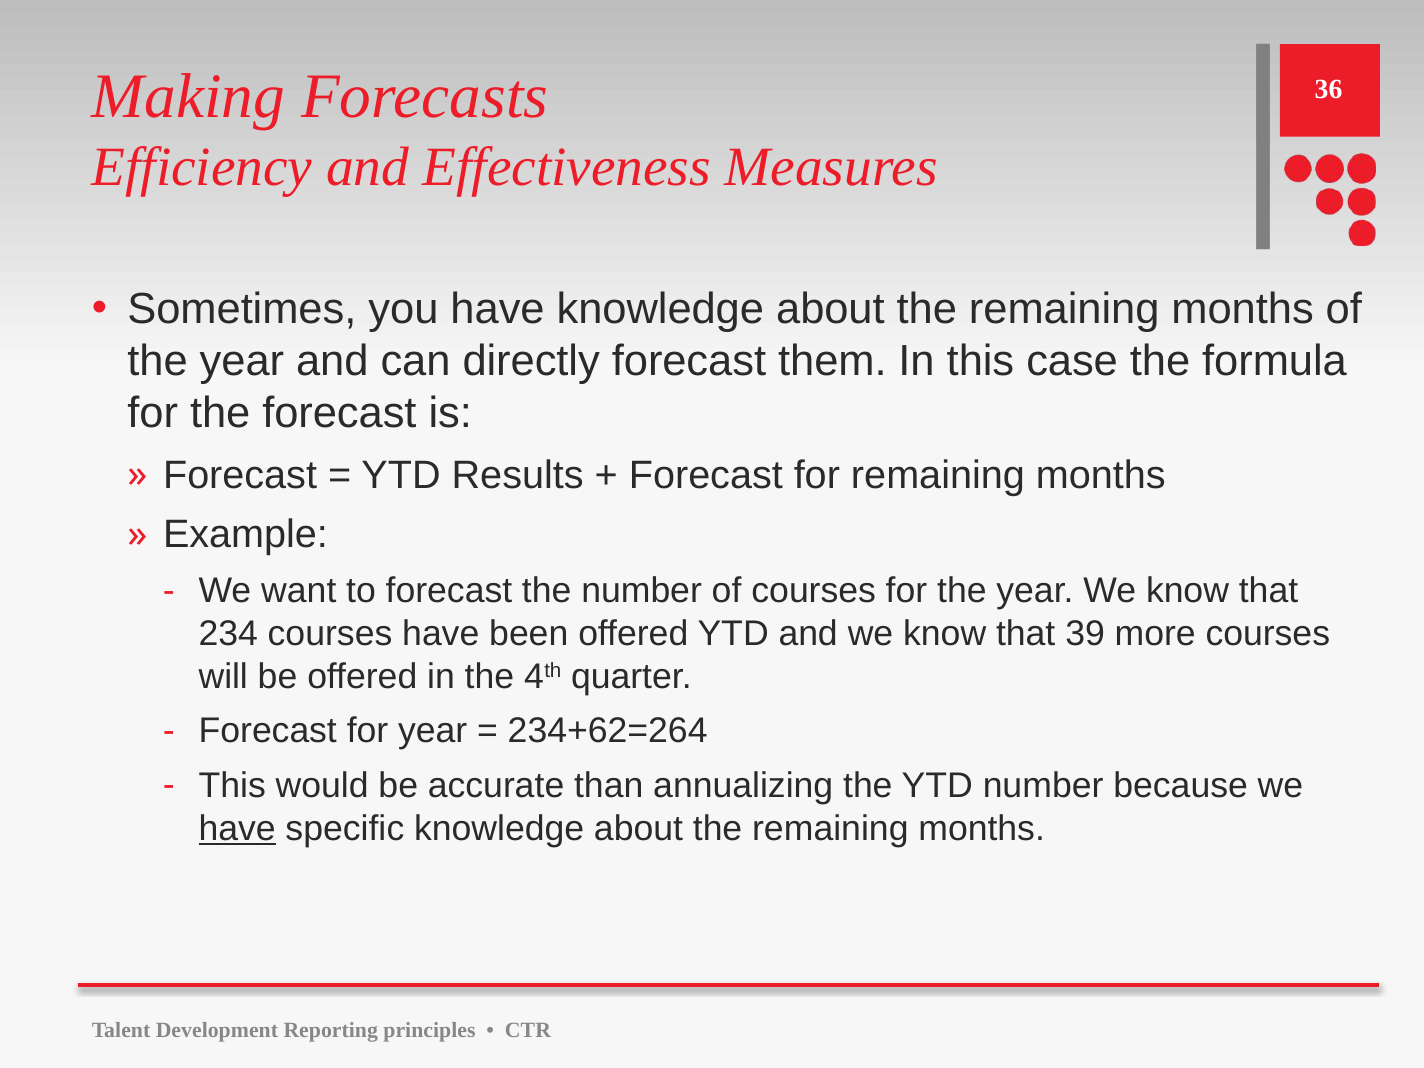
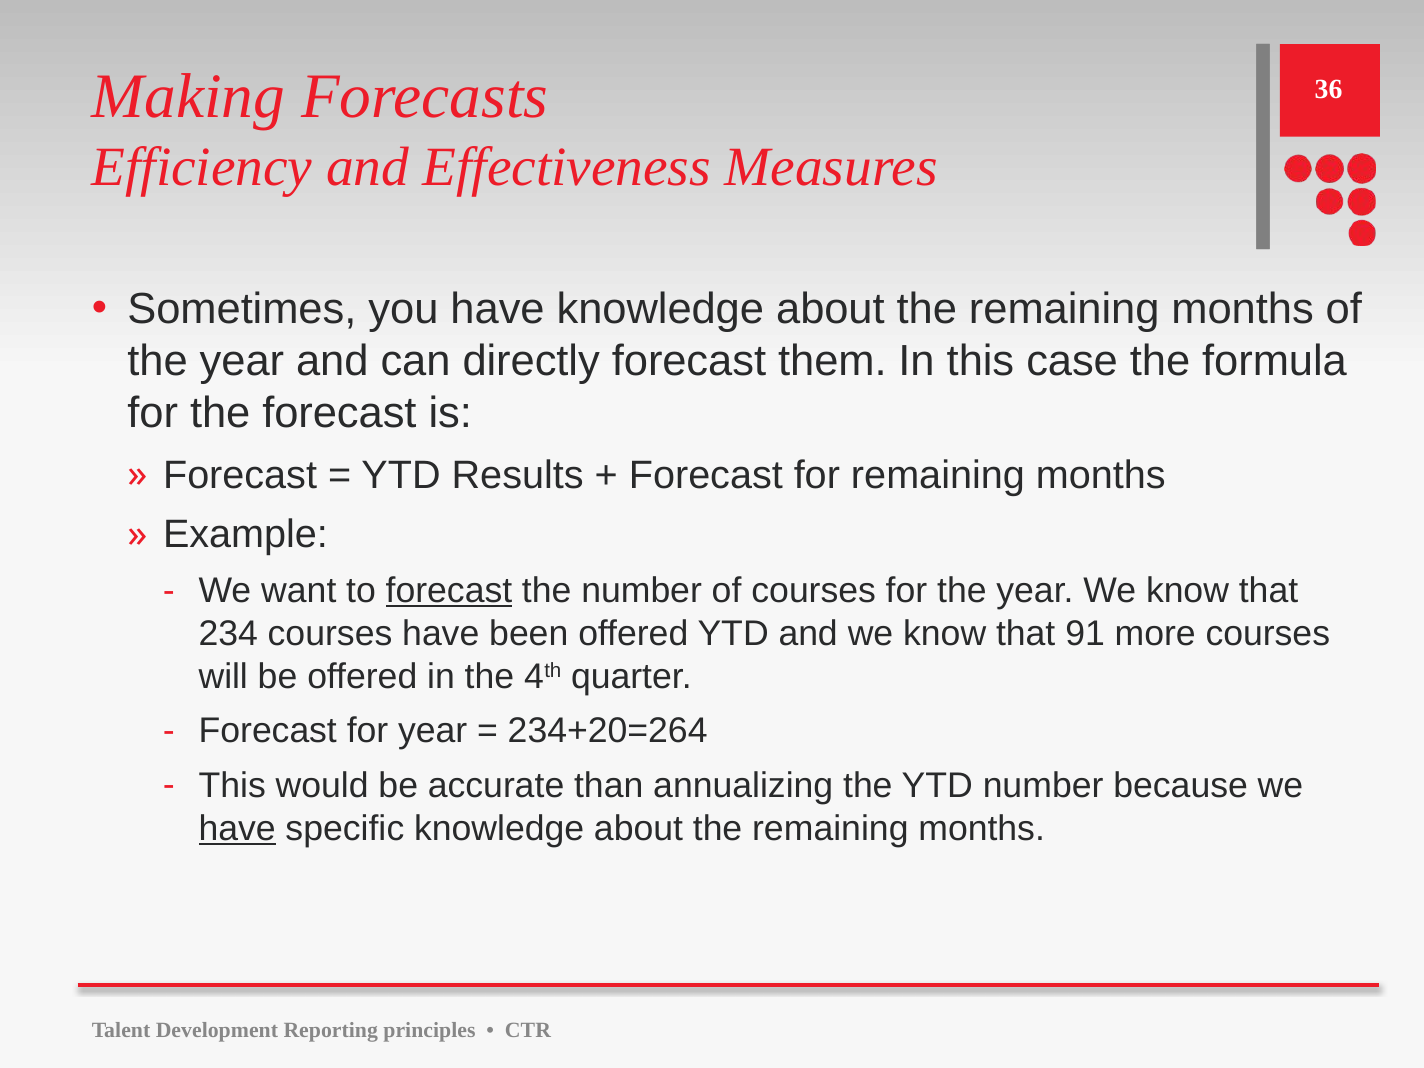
forecast at (449, 591) underline: none -> present
39: 39 -> 91
234+62=264: 234+62=264 -> 234+20=264
